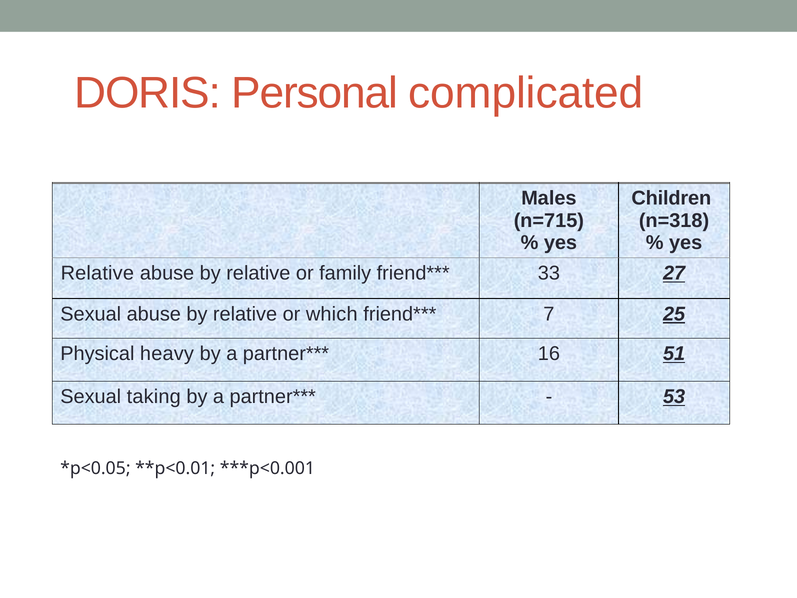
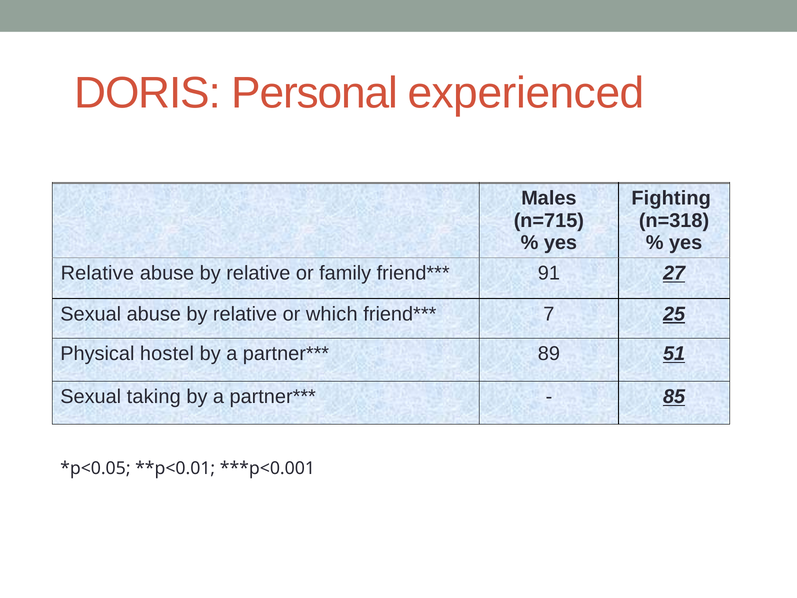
complicated: complicated -> experienced
Children: Children -> Fighting
33: 33 -> 91
heavy: heavy -> hostel
16: 16 -> 89
53: 53 -> 85
